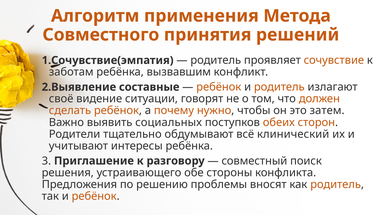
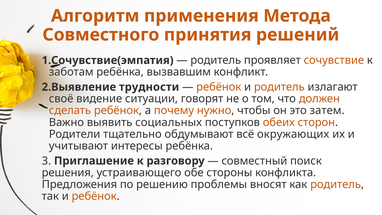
составные: составные -> трудности
клинический: клинический -> окружающих
